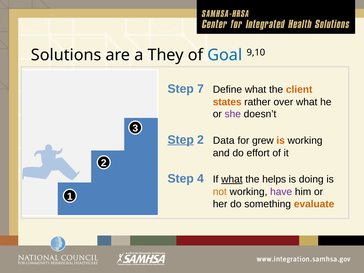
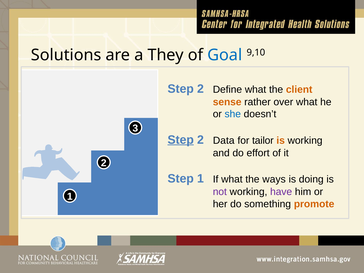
7 at (200, 89): 7 -> 2
states: states -> sense
she colour: purple -> blue
grew: grew -> tailor
Step 4: 4 -> 1
what at (232, 179) underline: present -> none
helps: helps -> ways
not colour: orange -> purple
evaluate: evaluate -> promote
